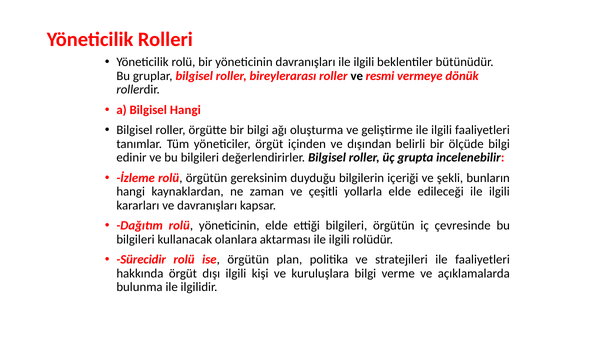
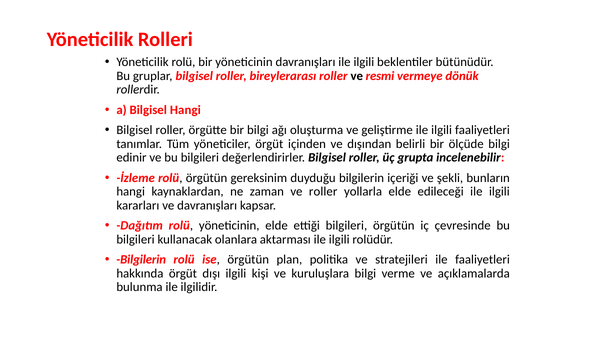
ve çeşitli: çeşitli -> roller
Sürecidir at (141, 260): Sürecidir -> Bilgilerin
